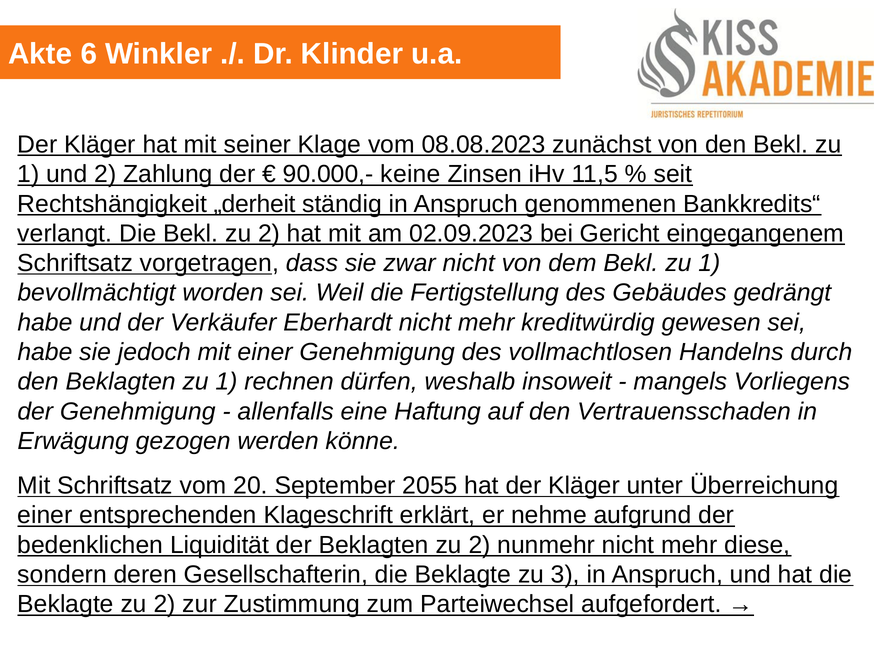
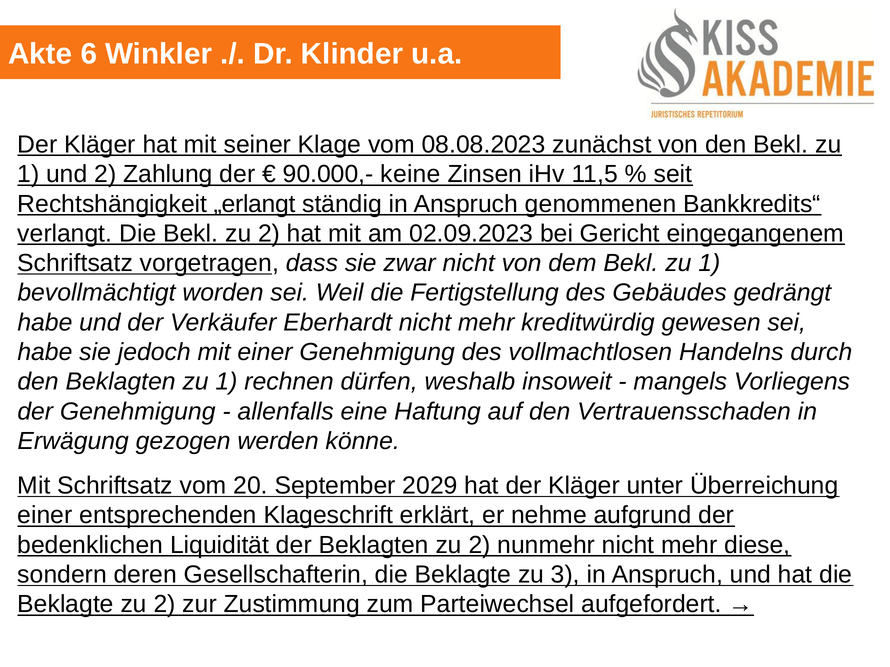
„derheit: „derheit -> „erlangt
2055: 2055 -> 2029
